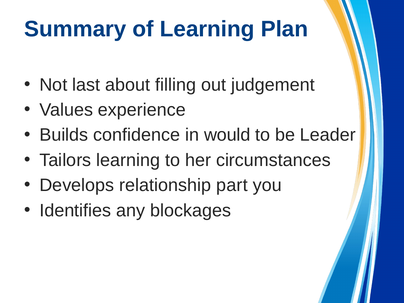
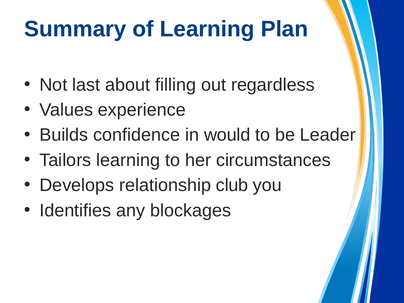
judgement: judgement -> regardless
part: part -> club
